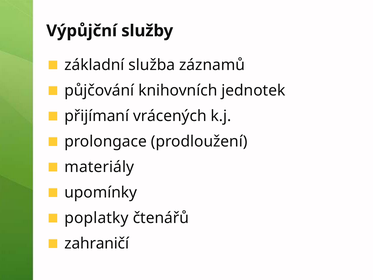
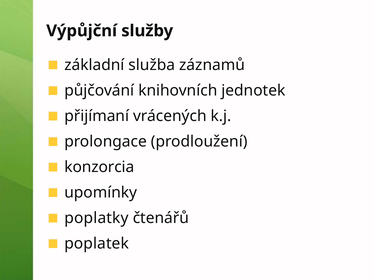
materiály: materiály -> konzorcia
zahraničí: zahraničí -> poplatek
